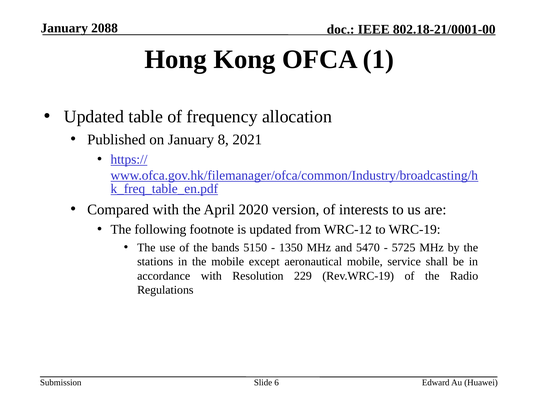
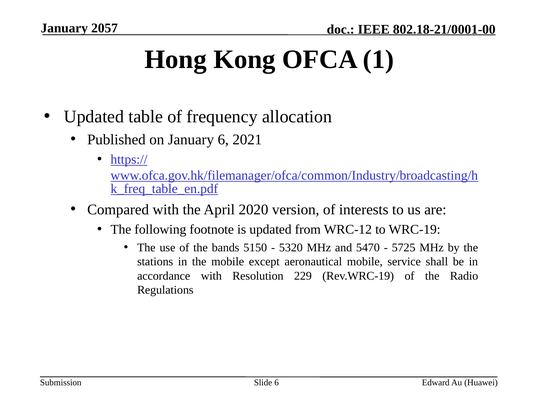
2088: 2088 -> 2057
January 8: 8 -> 6
1350: 1350 -> 5320
